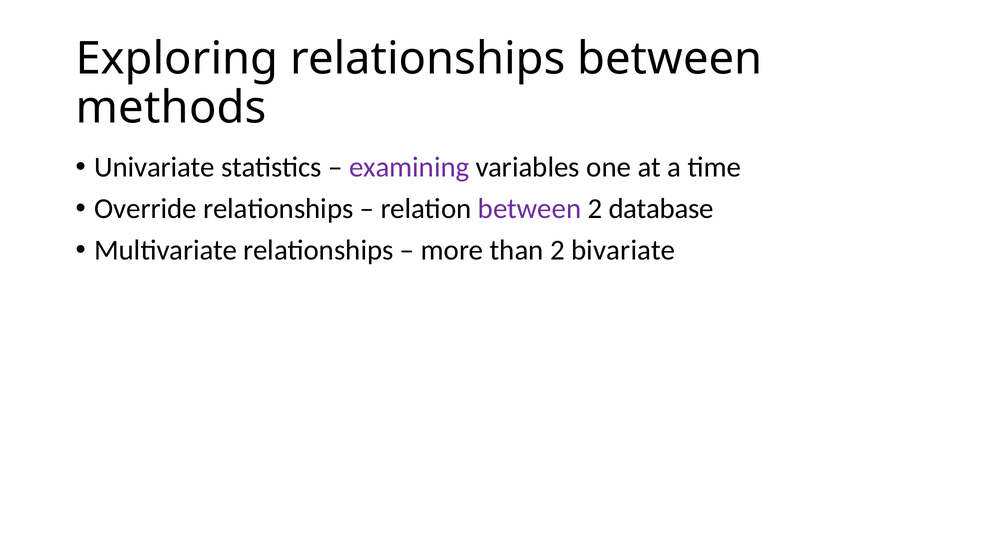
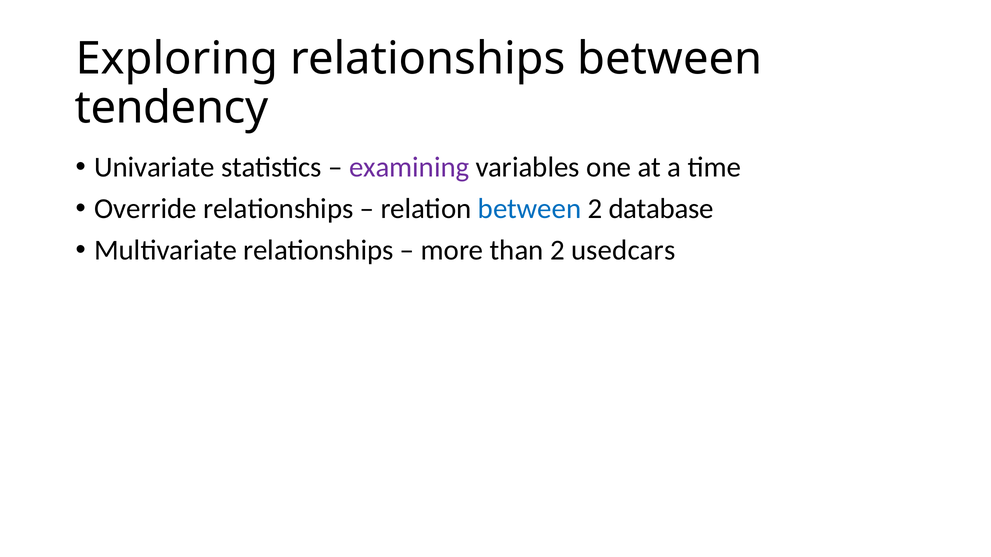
methods: methods -> tendency
between at (530, 209) colour: purple -> blue
bivariate: bivariate -> usedcars
